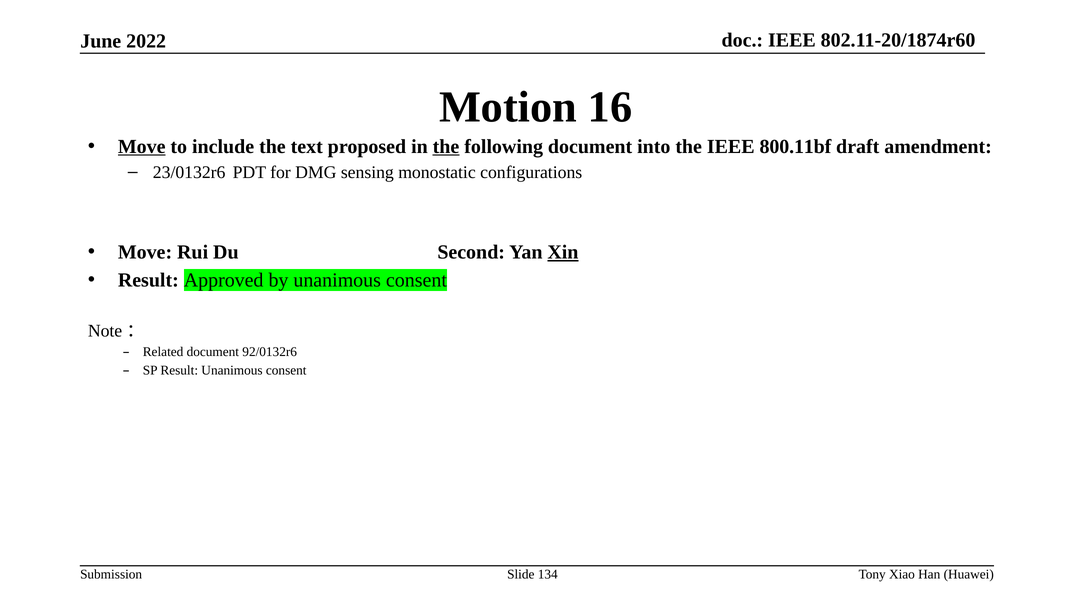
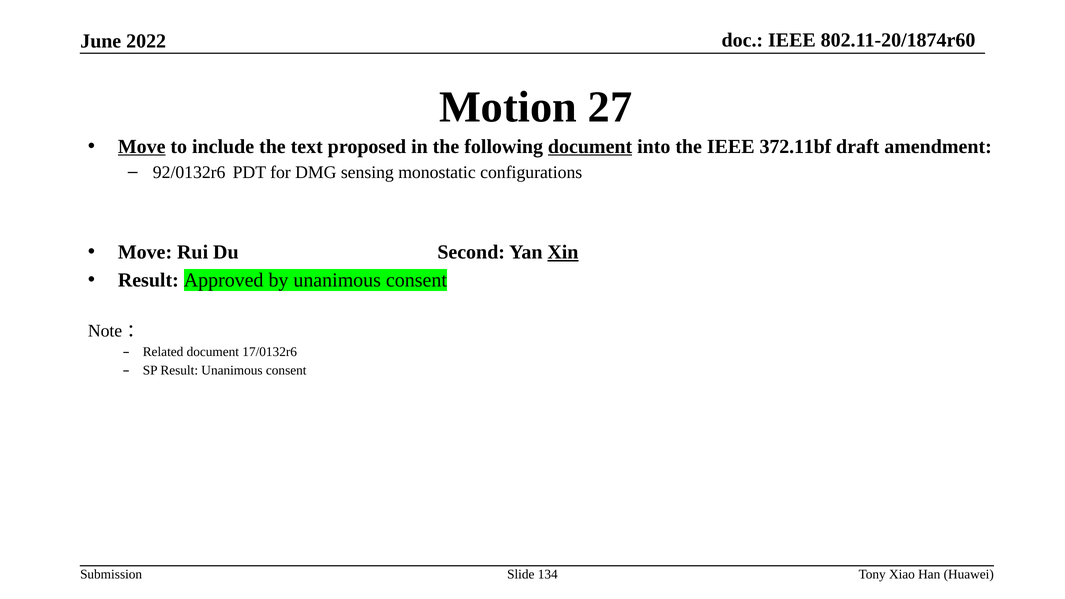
16: 16 -> 27
the at (446, 147) underline: present -> none
document at (590, 147) underline: none -> present
800.11bf: 800.11bf -> 372.11bf
23/0132r6: 23/0132r6 -> 92/0132r6
92/0132r6: 92/0132r6 -> 17/0132r6
